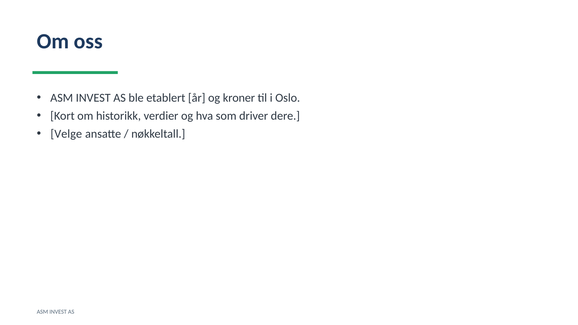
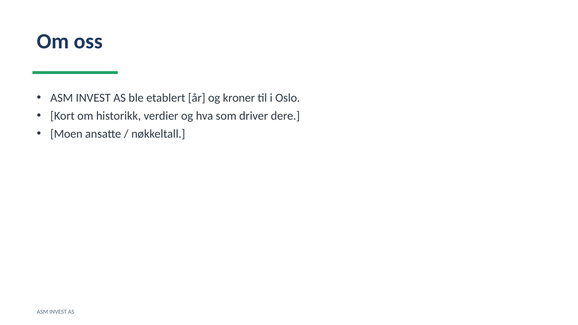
Velge: Velge -> Moen
